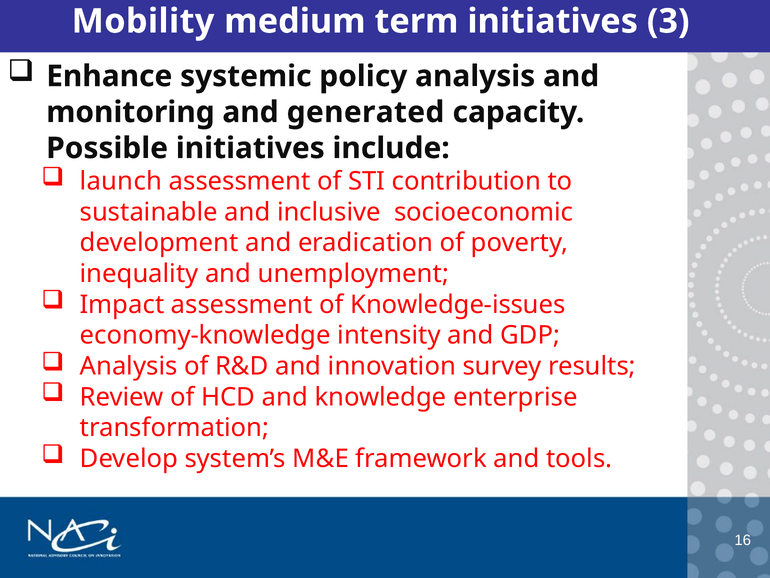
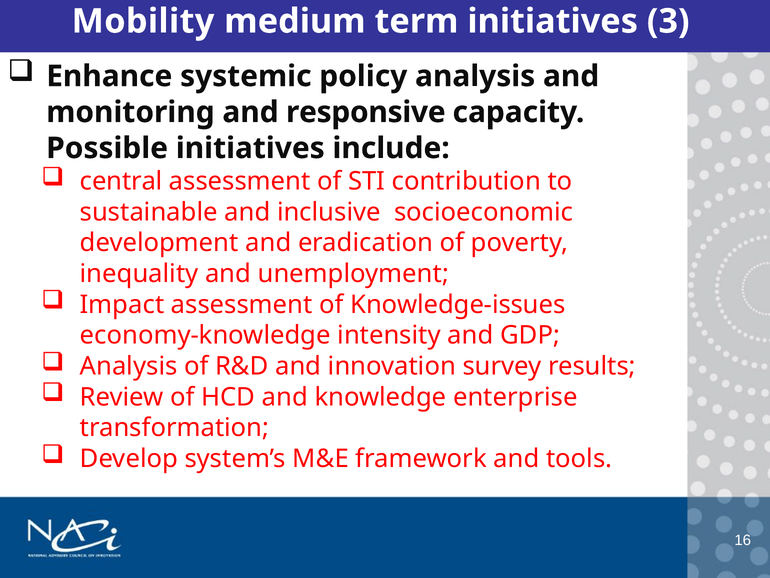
generated: generated -> responsive
launch: launch -> central
